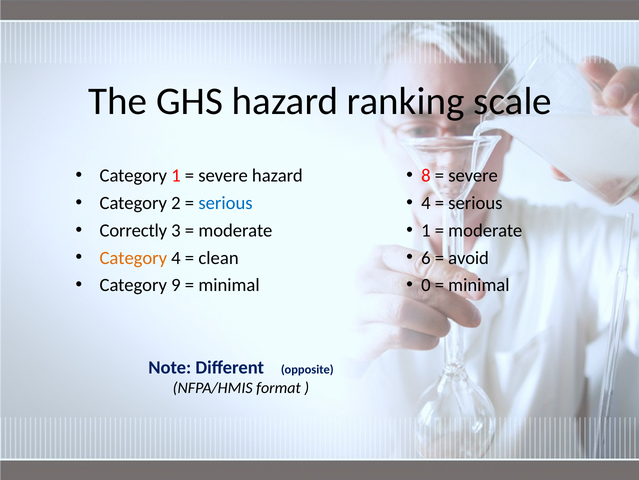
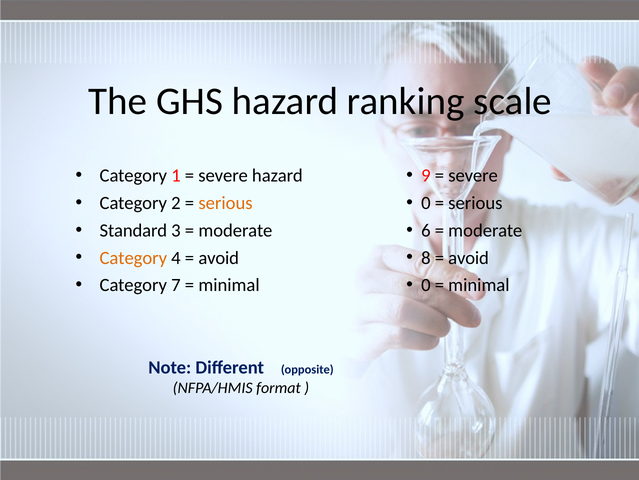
8: 8 -> 9
serious at (225, 203) colour: blue -> orange
4 at (426, 203): 4 -> 0
Correctly: Correctly -> Standard
1 at (426, 230): 1 -> 6
clean at (219, 257): clean -> avoid
6: 6 -> 8
9: 9 -> 7
